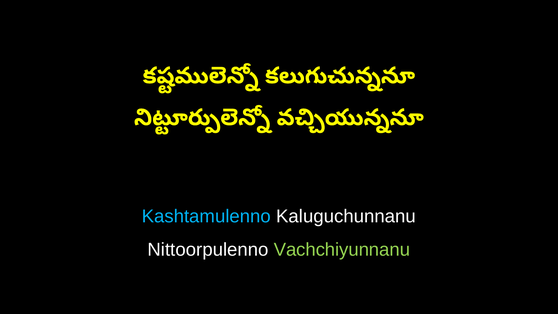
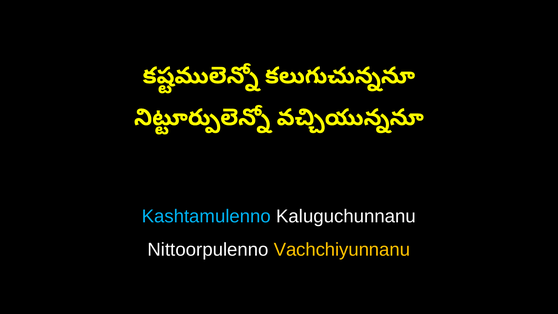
Vachchiyunnanu colour: light green -> yellow
